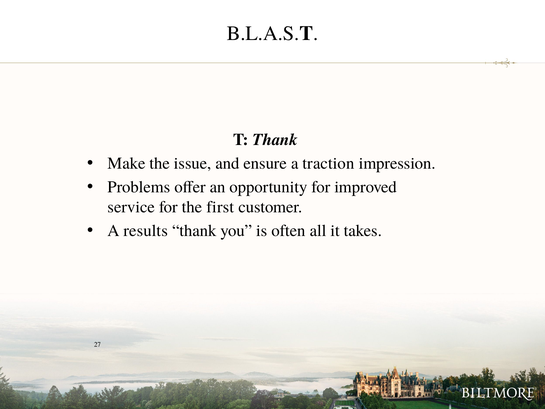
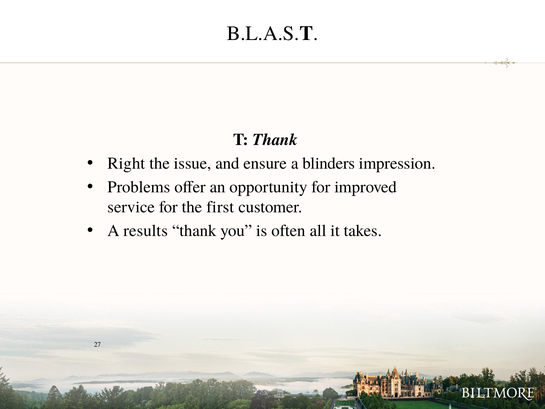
Make: Make -> Right
traction: traction -> blinders
